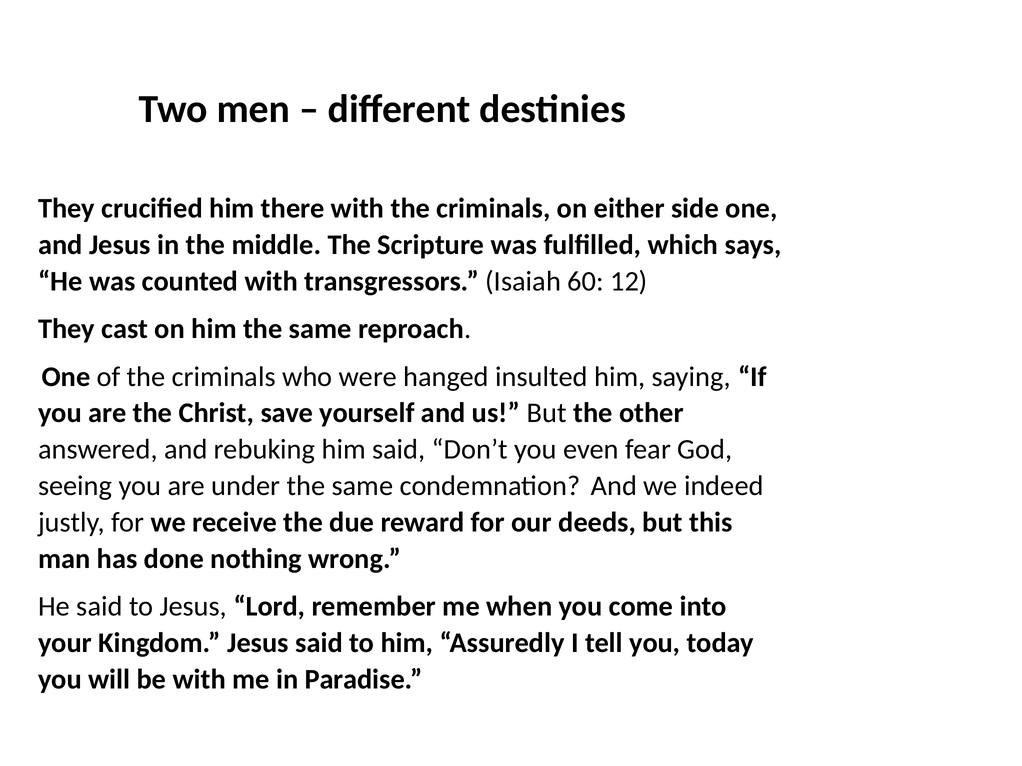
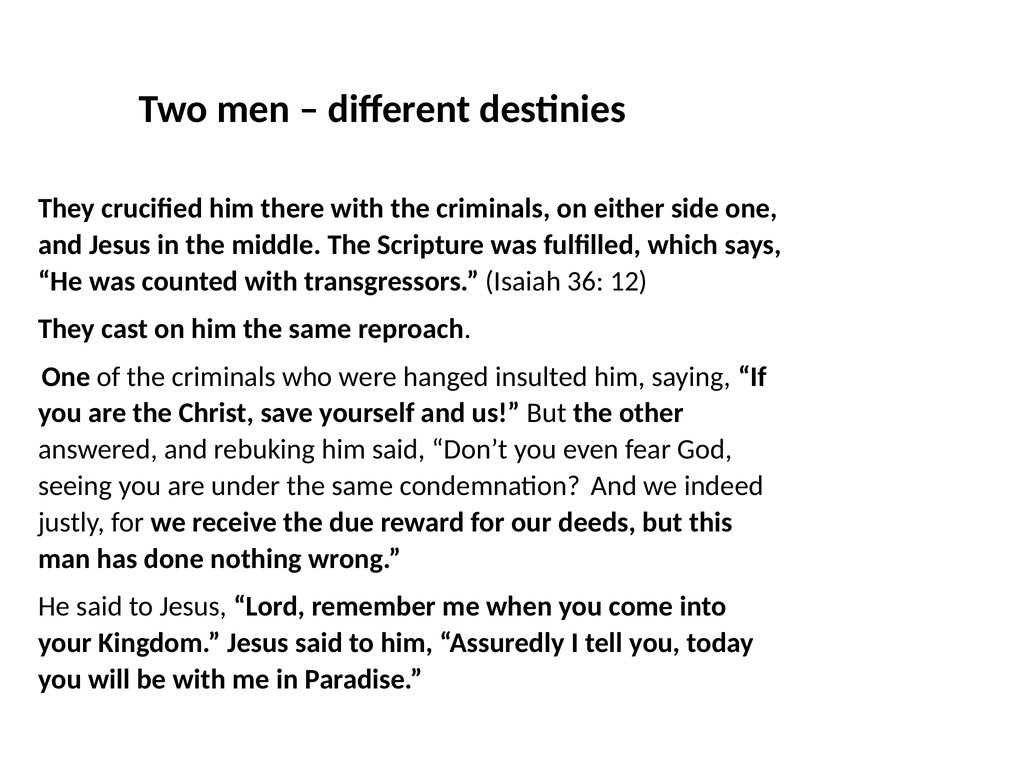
60: 60 -> 36
